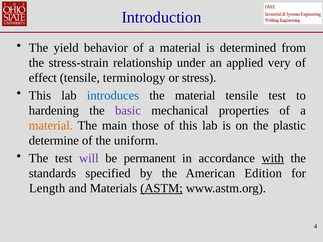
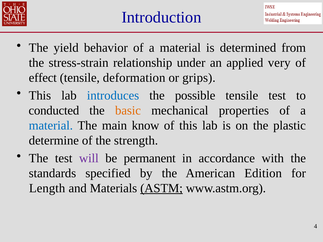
terminology: terminology -> deformation
stress: stress -> grips
the material: material -> possible
hardening: hardening -> conducted
basic colour: purple -> orange
material at (51, 126) colour: orange -> blue
those: those -> know
uniform: uniform -> strength
with underline: present -> none
